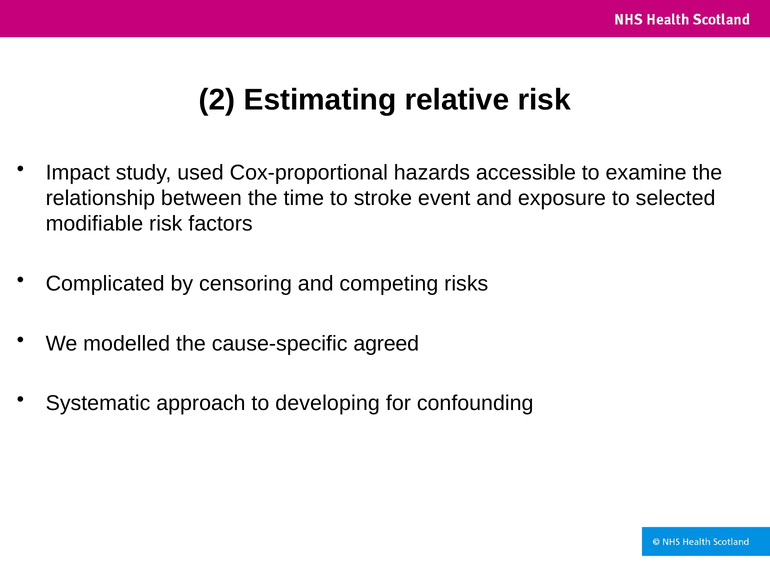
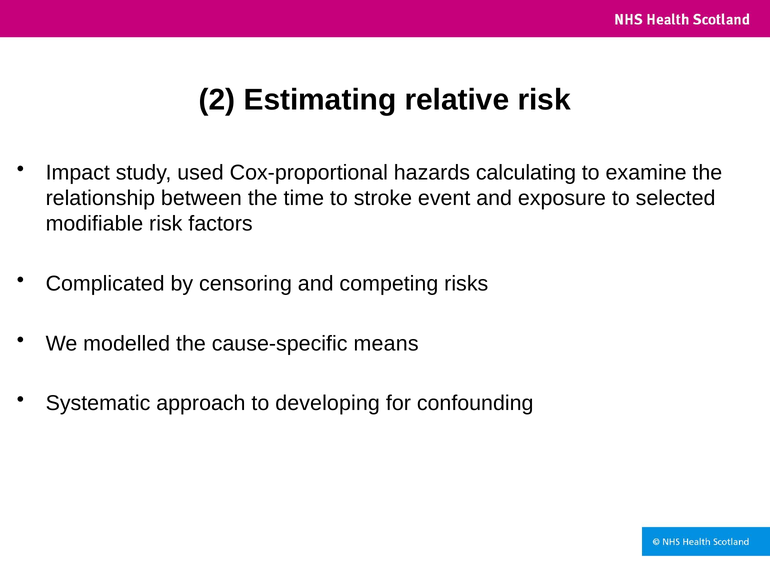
accessible: accessible -> calculating
agreed: agreed -> means
